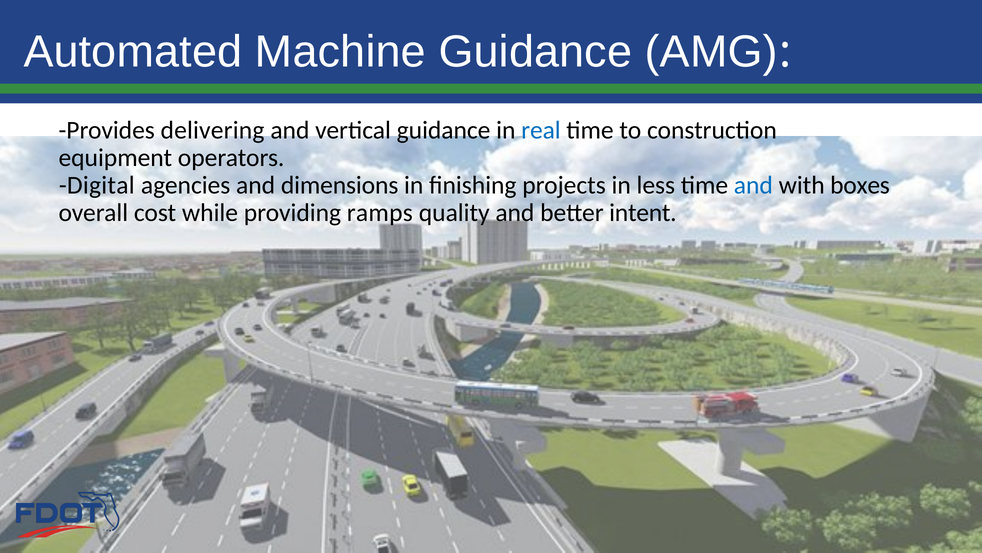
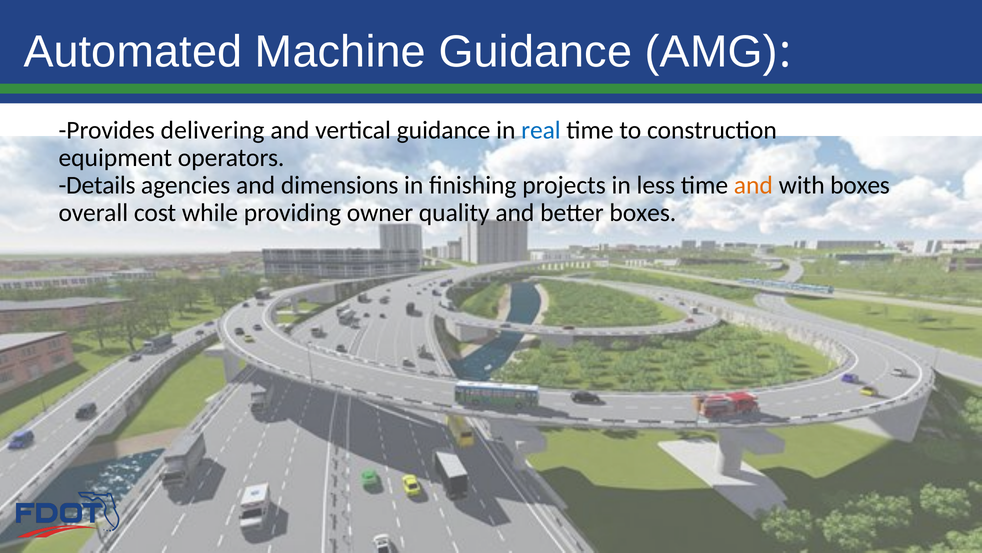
Digital: Digital -> Details
and at (753, 185) colour: blue -> orange
ramps: ramps -> owner
better intent: intent -> boxes
